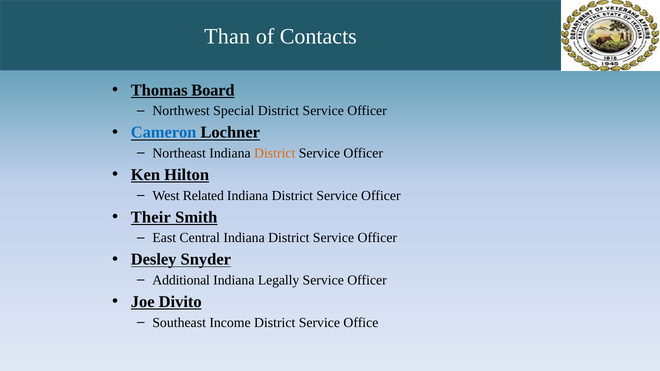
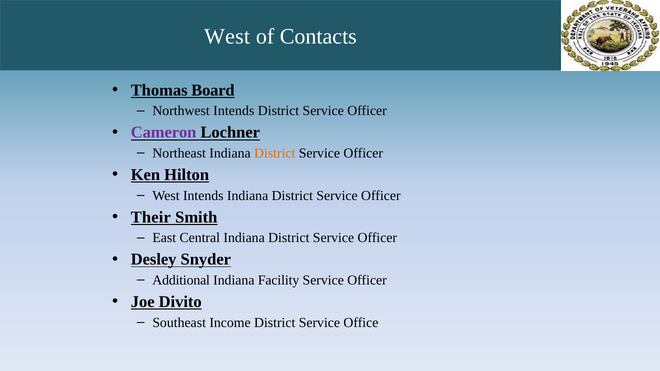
Than at (227, 37): Than -> West
Northwest Special: Special -> Intends
Cameron colour: blue -> purple
West Related: Related -> Intends
Legally: Legally -> Facility
